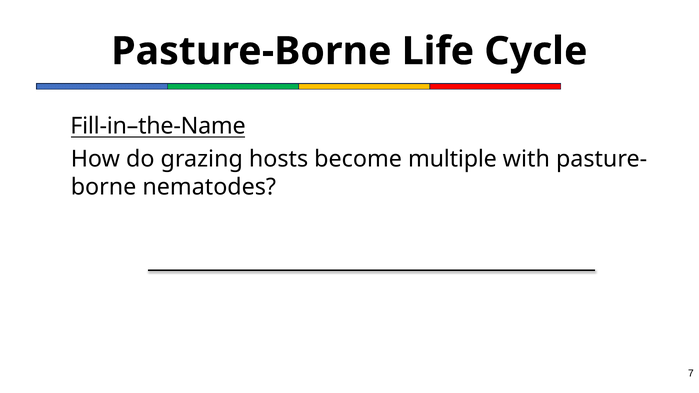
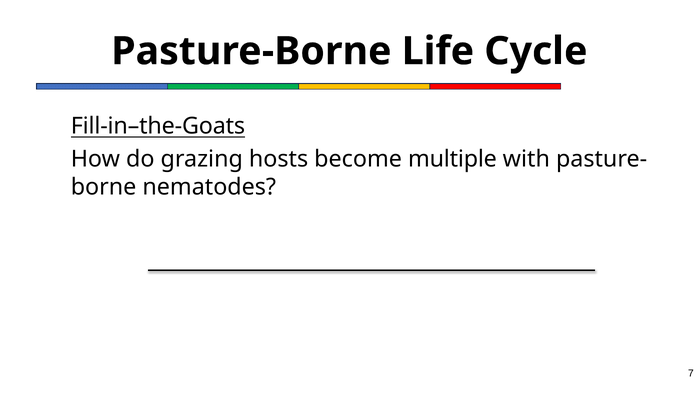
Fill-in–the-Name: Fill-in–the-Name -> Fill-in–the-Goats
